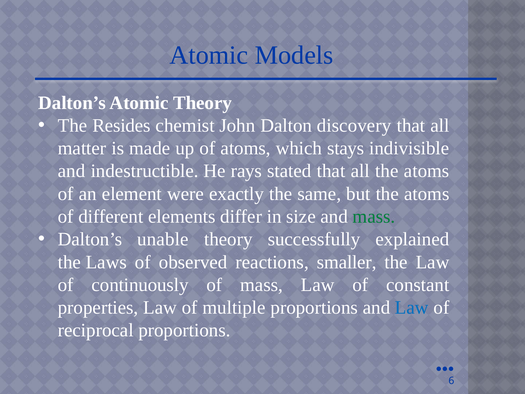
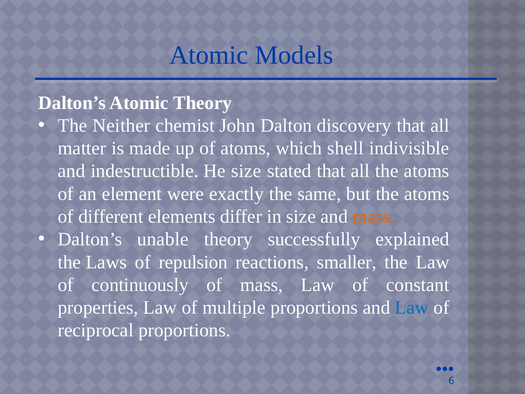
Resides: Resides -> Neither
stays: stays -> shell
He rays: rays -> size
mass at (374, 216) colour: green -> orange
observed: observed -> repulsion
